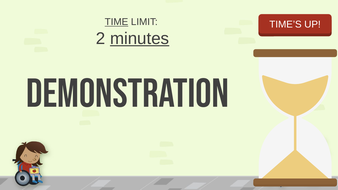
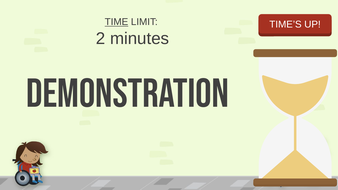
minutes underline: present -> none
